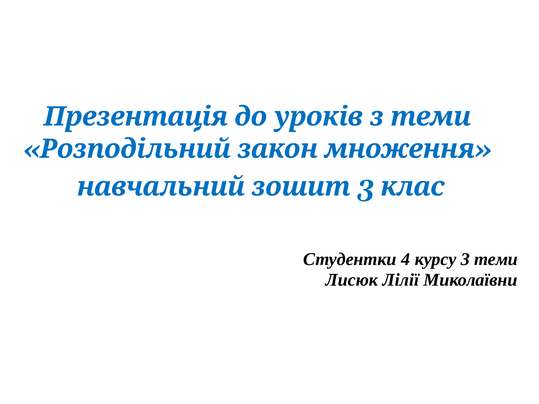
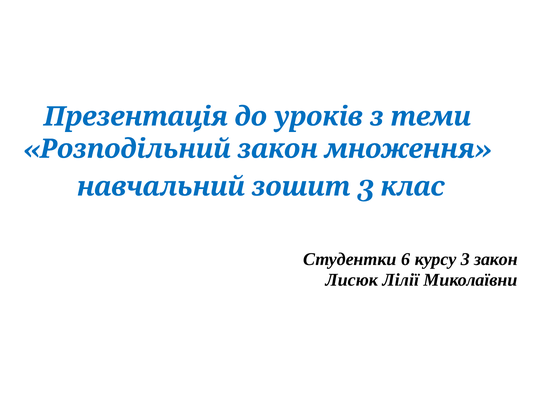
4: 4 -> 6
3 теми: теми -> закон
